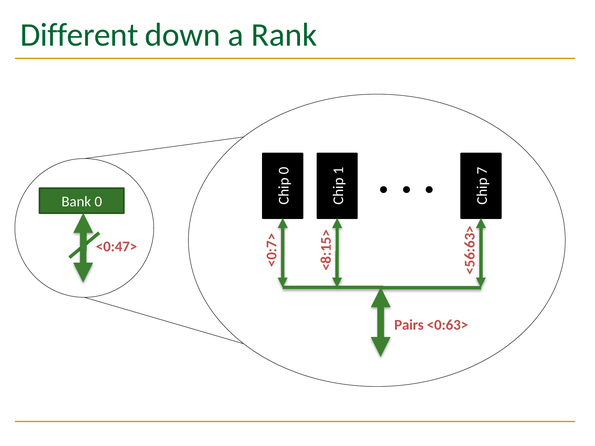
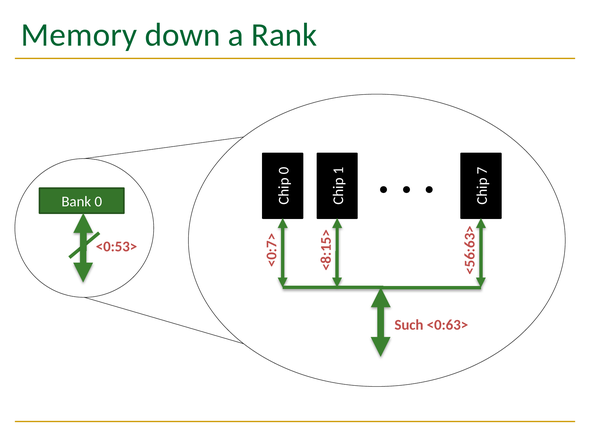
Different: Different -> Memory
<0:47>: <0:47> -> <0:53>
Pairs: Pairs -> Such
